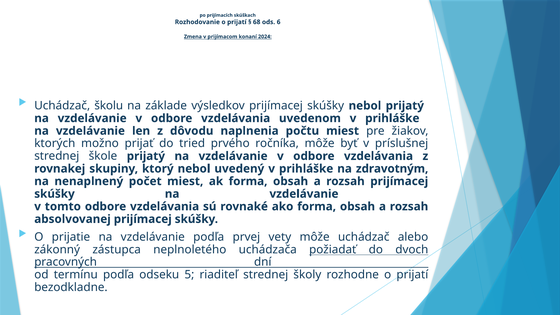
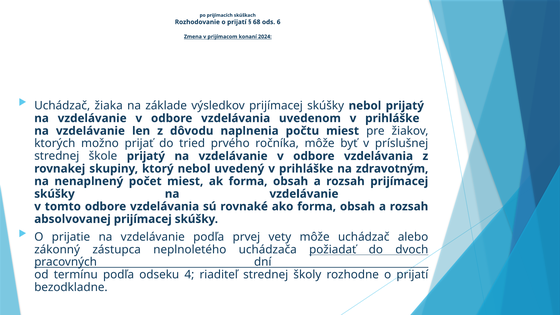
školu: školu -> žiaka
5: 5 -> 4
